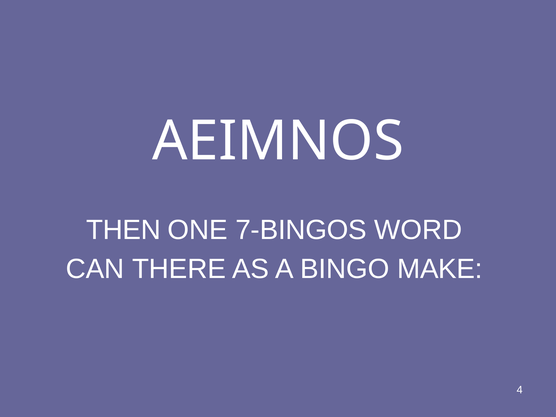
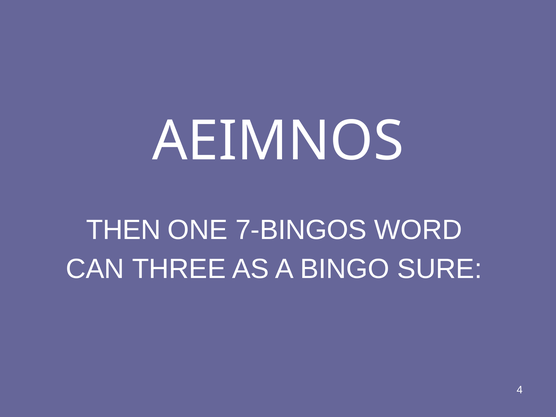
THERE: THERE -> THREE
MAKE: MAKE -> SURE
